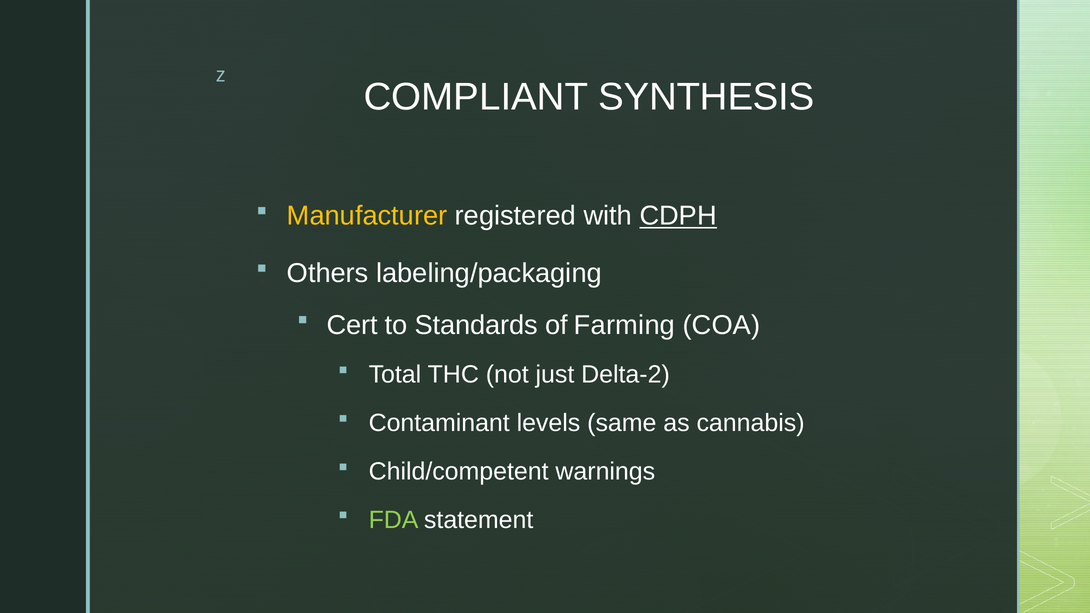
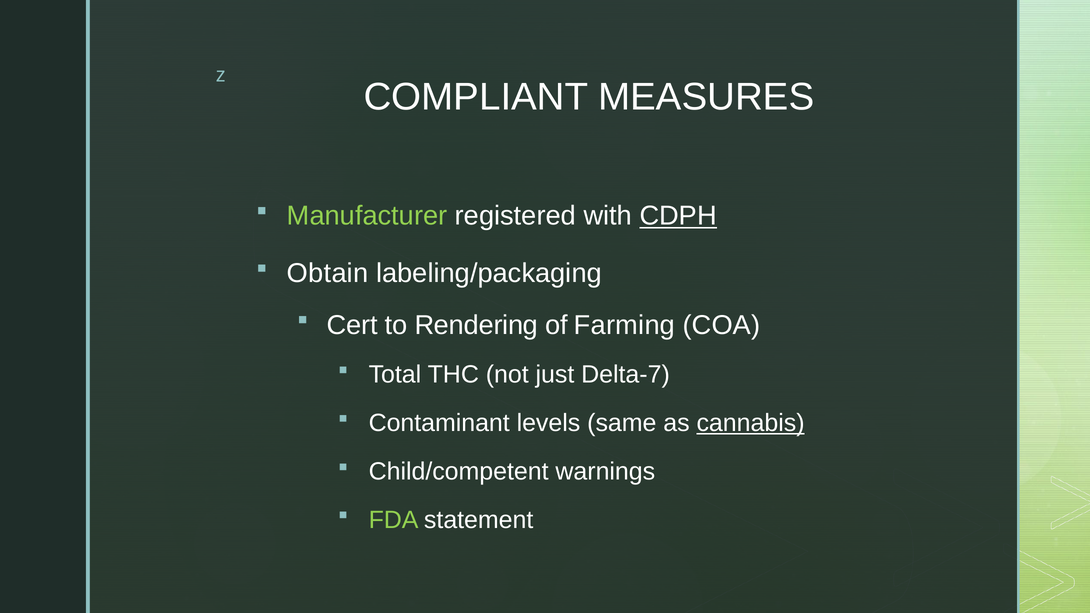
SYNTHESIS: SYNTHESIS -> MEASURES
Manufacturer colour: yellow -> light green
Others: Others -> Obtain
Standards: Standards -> Rendering
Delta-2: Delta-2 -> Delta-7
cannabis underline: none -> present
